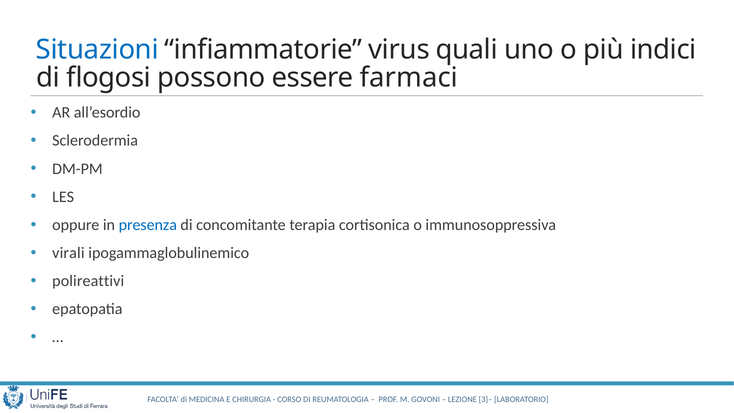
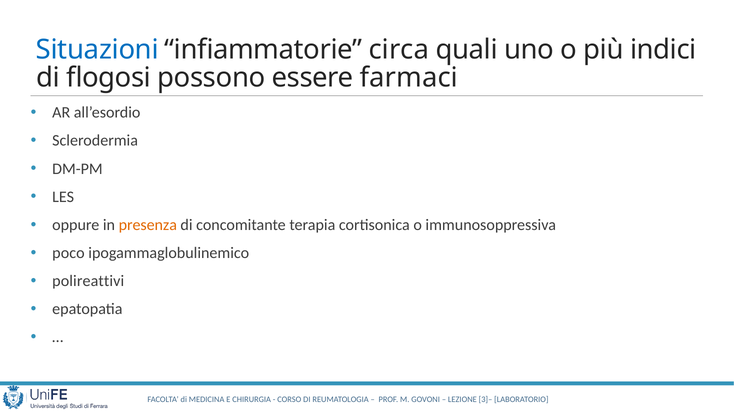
virus: virus -> circa
presenza colour: blue -> orange
virali: virali -> poco
